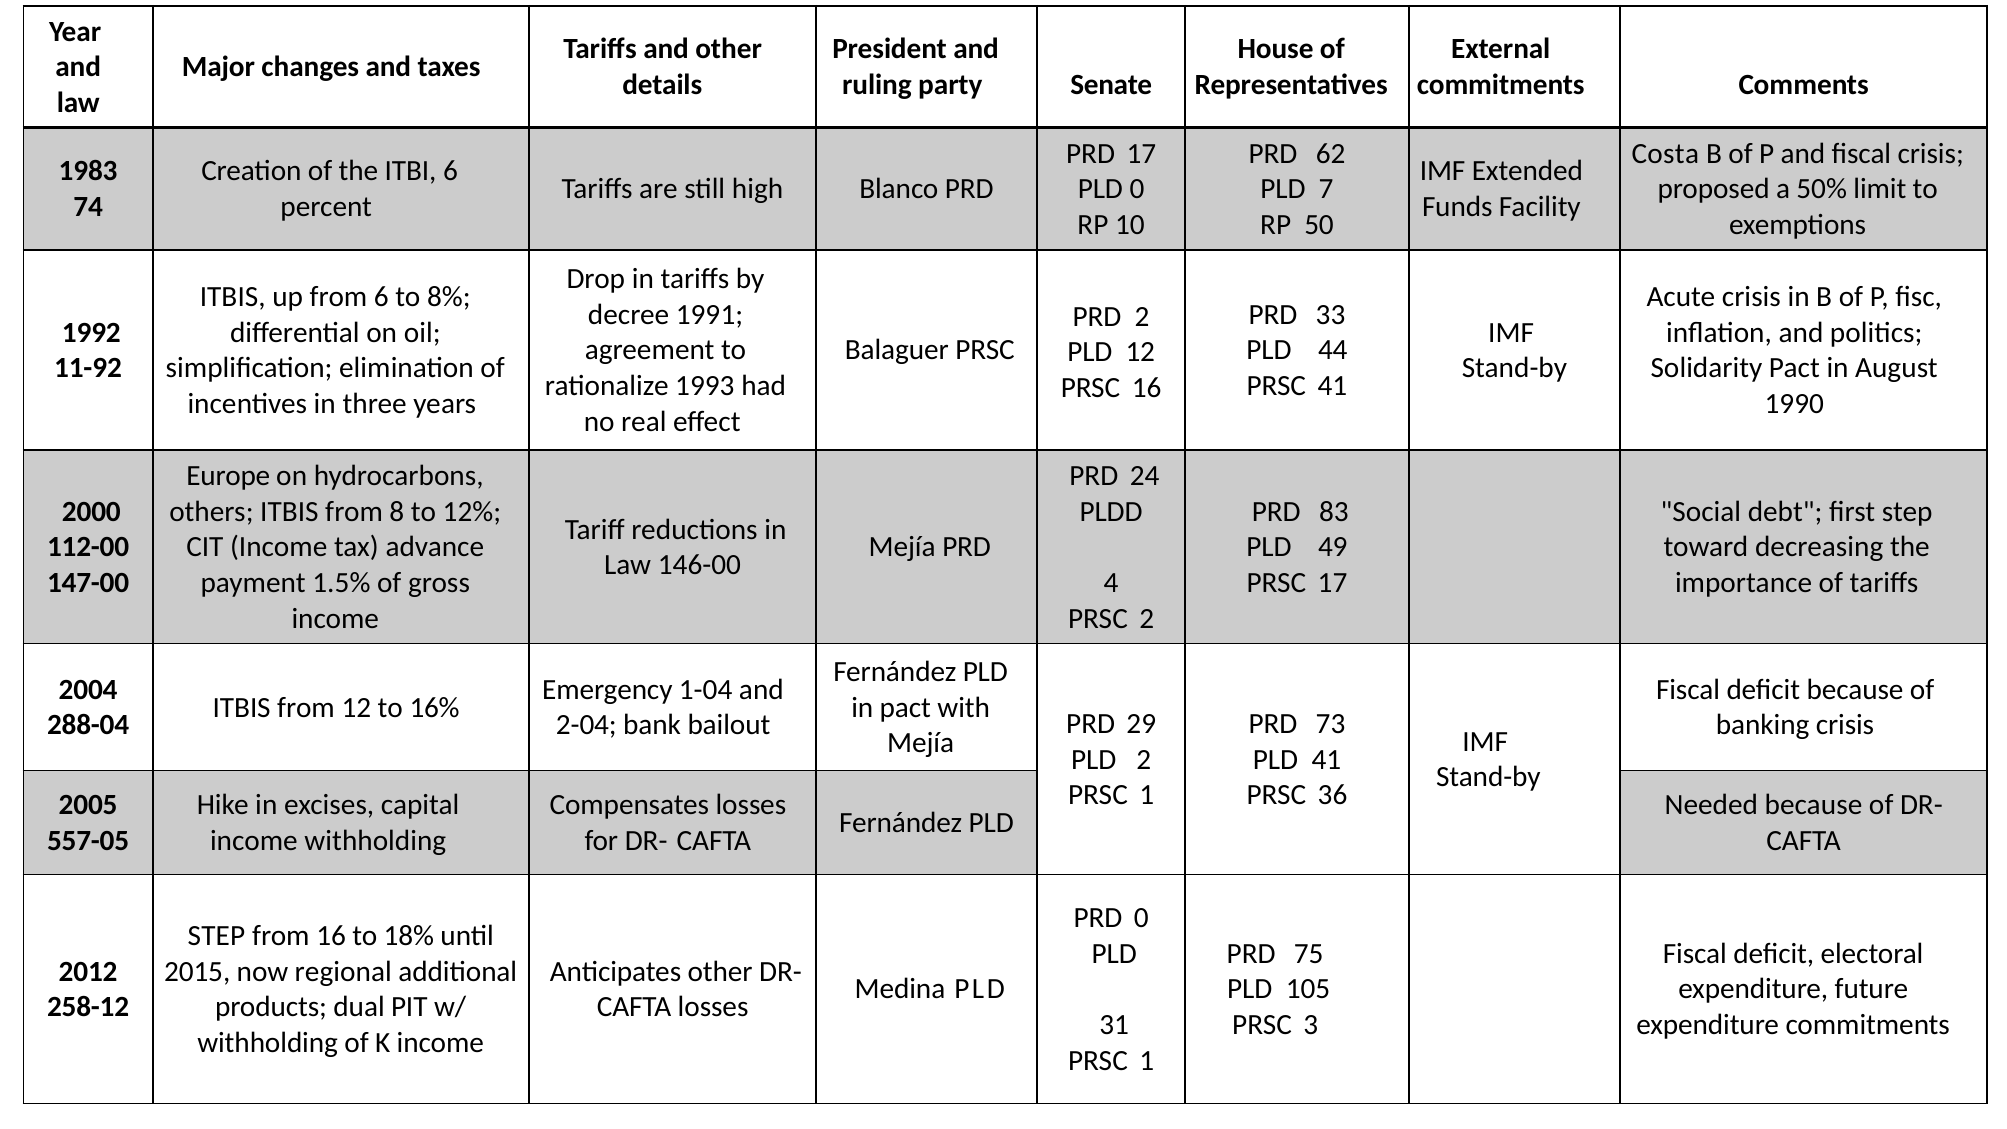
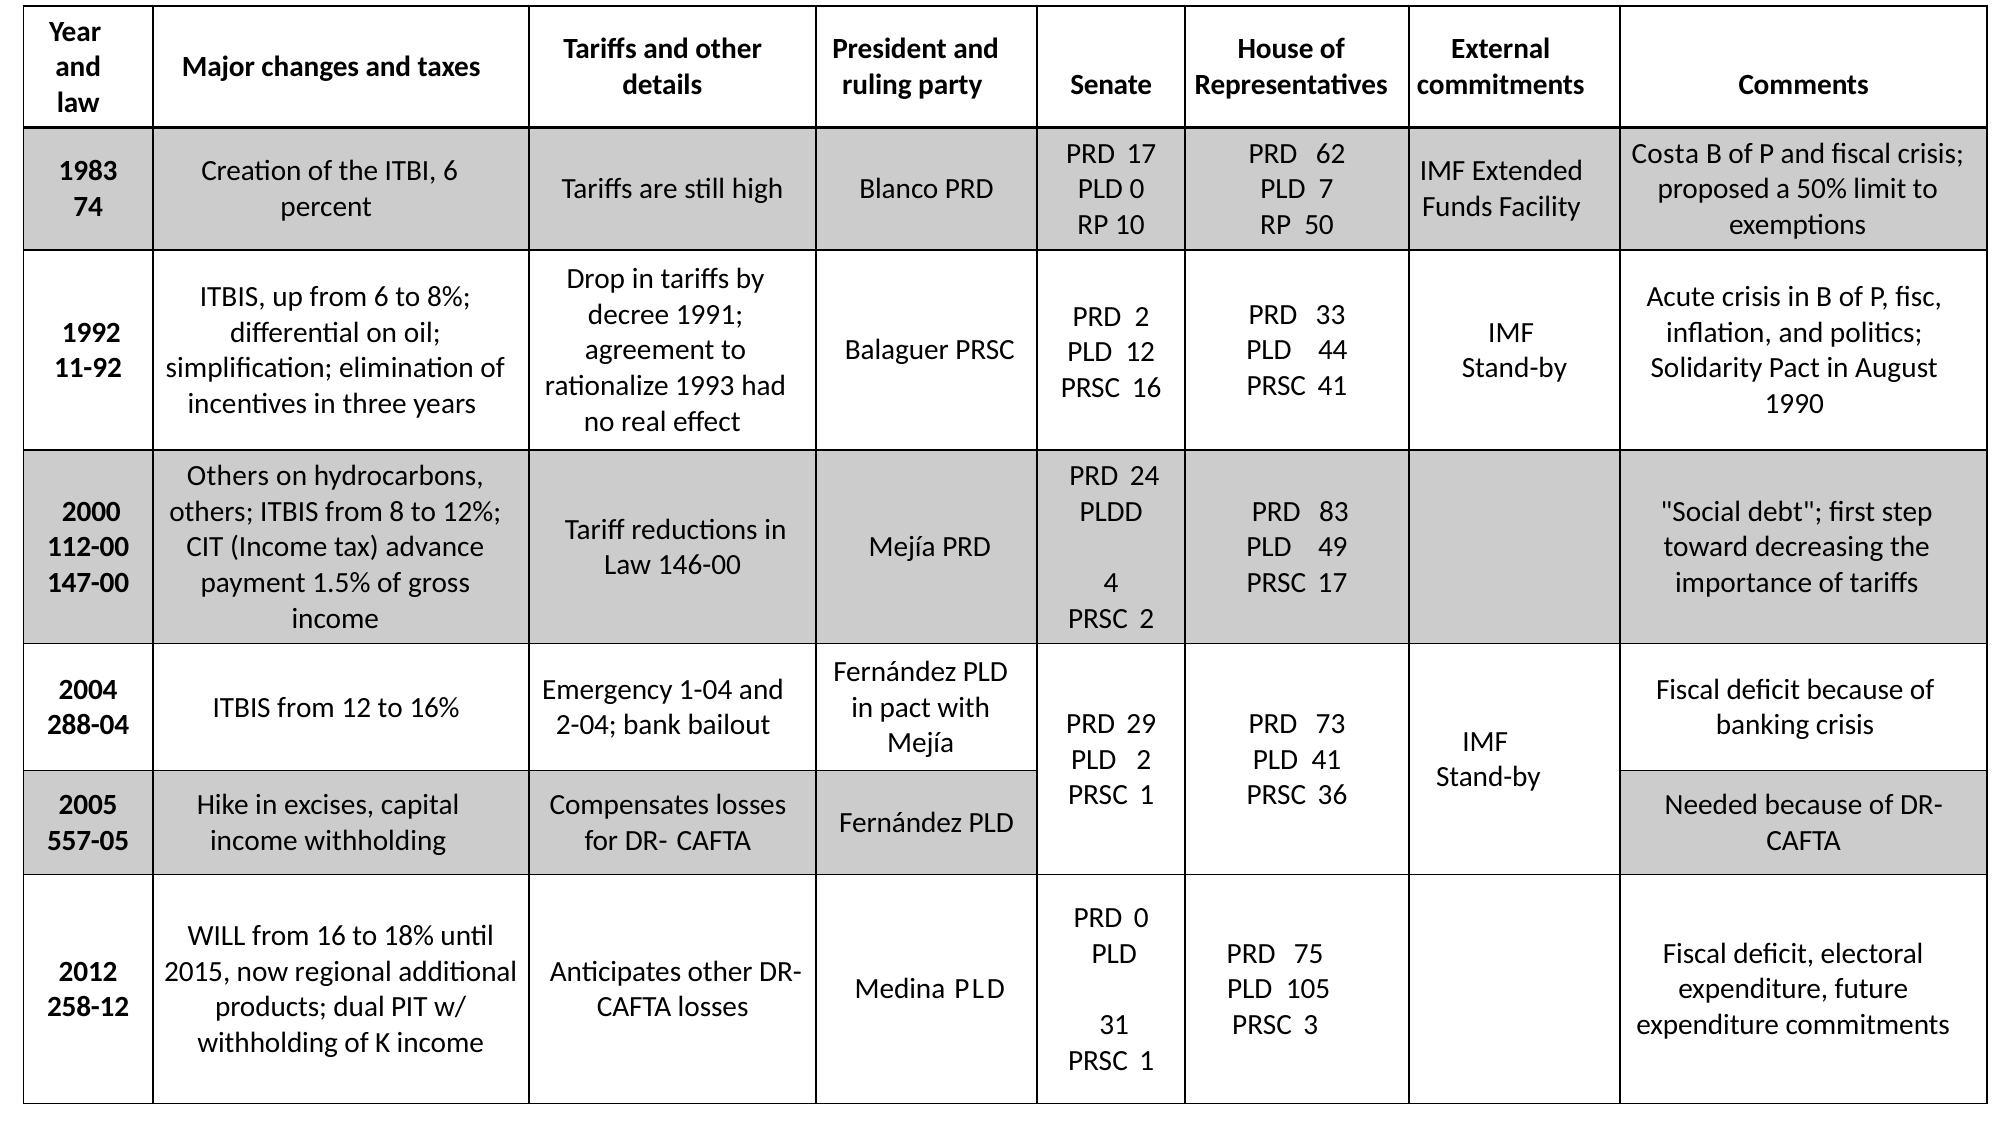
Europe at (228, 476): Europe -> Others
STEP at (216, 936): STEP -> WILL
